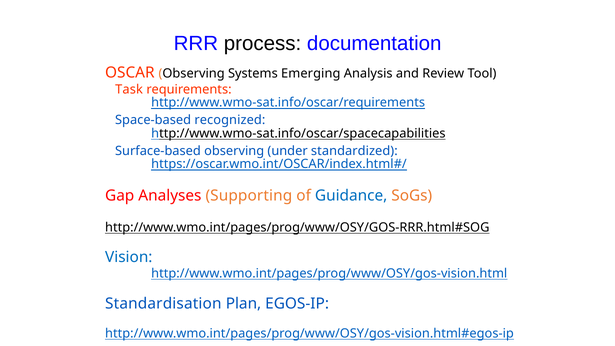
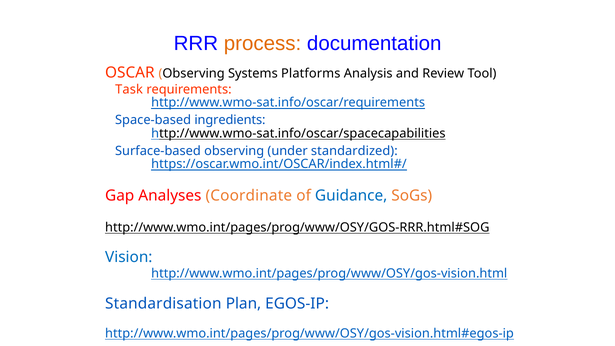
process colour: black -> orange
Emerging: Emerging -> Platforms
recognized: recognized -> ingredients
Supporting: Supporting -> Coordinate
